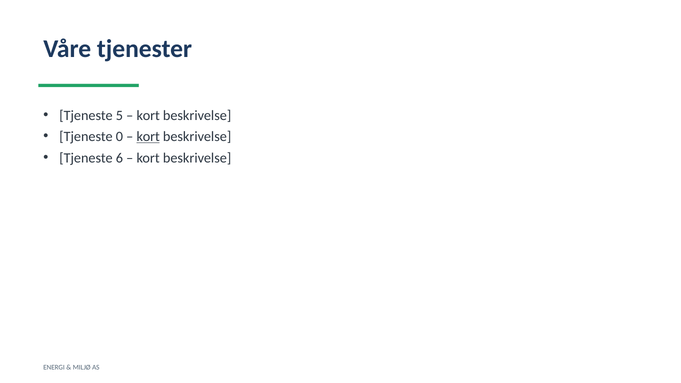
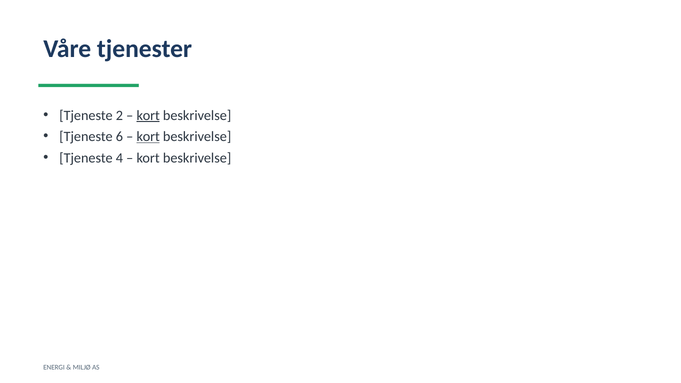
5: 5 -> 2
kort at (148, 115) underline: none -> present
0: 0 -> 6
6: 6 -> 4
